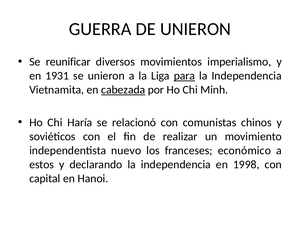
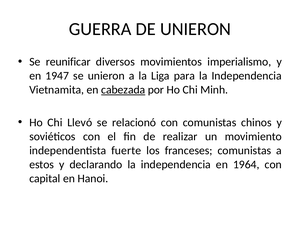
1931: 1931 -> 1947
para underline: present -> none
Haría: Haría -> Llevó
nuevo: nuevo -> fuerte
franceses económico: económico -> comunistas
1998: 1998 -> 1964
